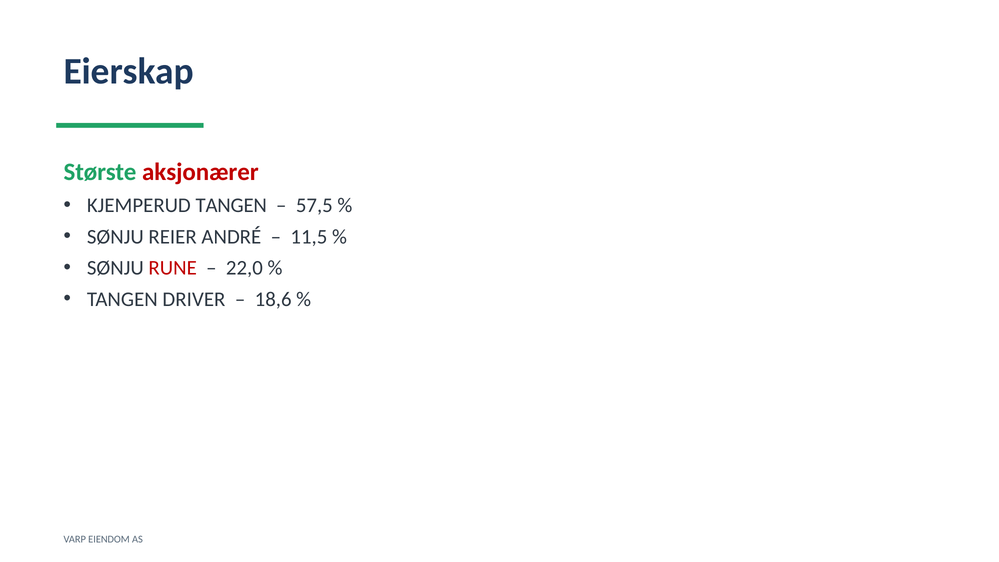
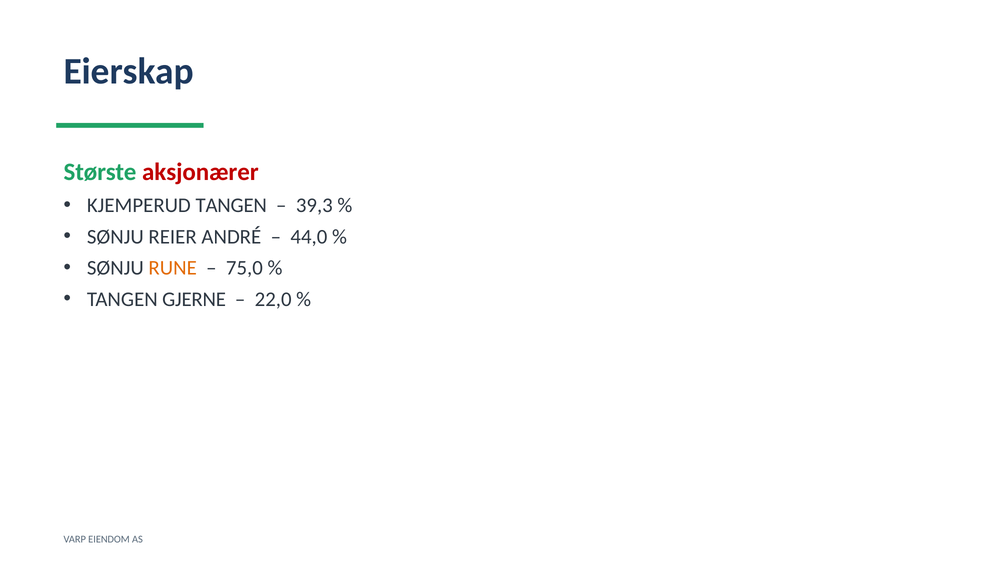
57,5: 57,5 -> 39,3
11,5: 11,5 -> 44,0
RUNE colour: red -> orange
22,0: 22,0 -> 75,0
DRIVER: DRIVER -> GJERNE
18,6: 18,6 -> 22,0
